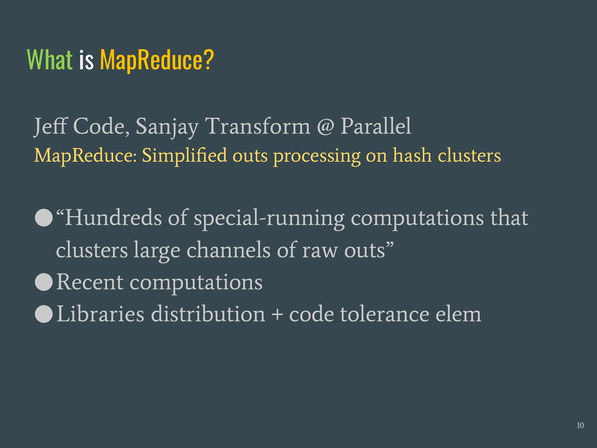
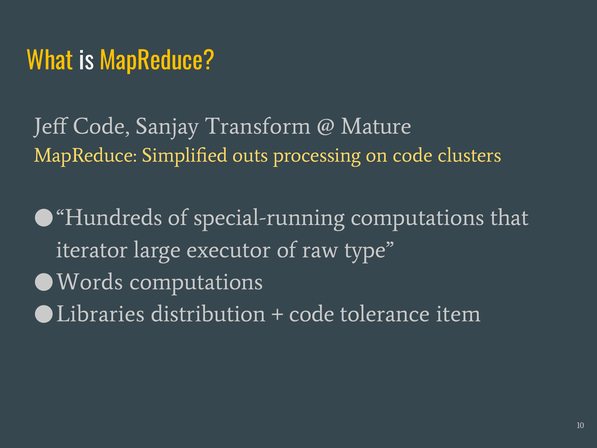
What colour: light green -> yellow
Parallel: Parallel -> Mature
on hash: hash -> code
clusters at (92, 250): clusters -> iterator
channels: channels -> executor
raw outs: outs -> type
Recent: Recent -> Words
elem: elem -> item
